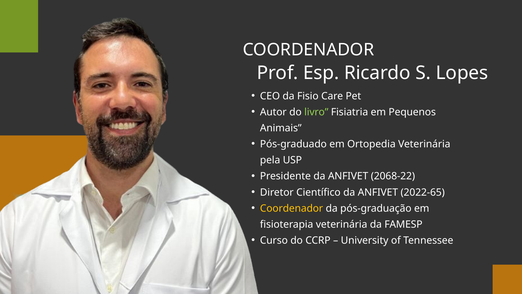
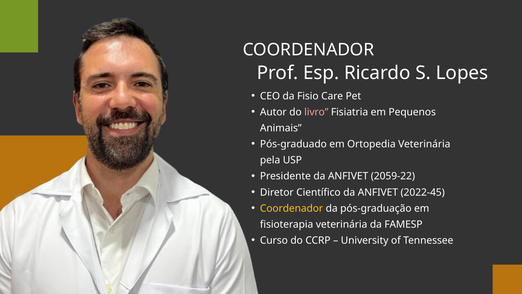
livro colour: light green -> pink
2068-22: 2068-22 -> 2059-22
2022-65: 2022-65 -> 2022-45
